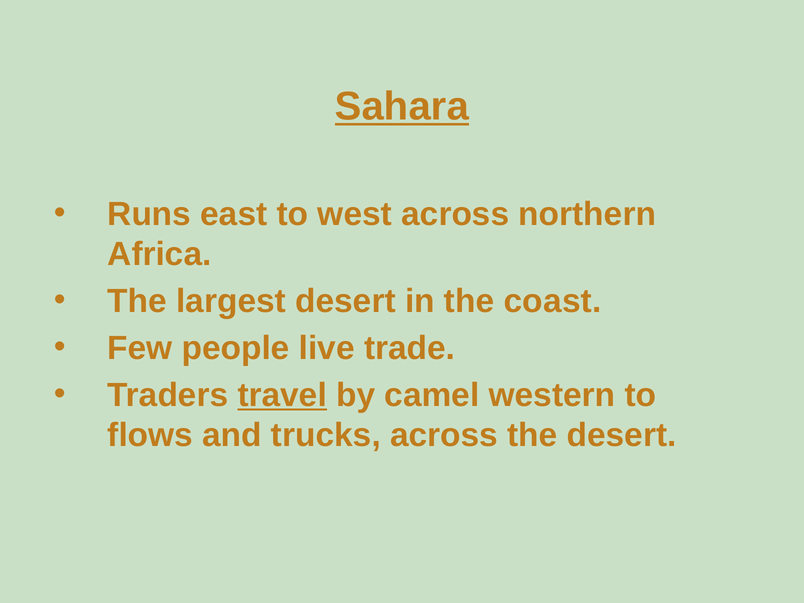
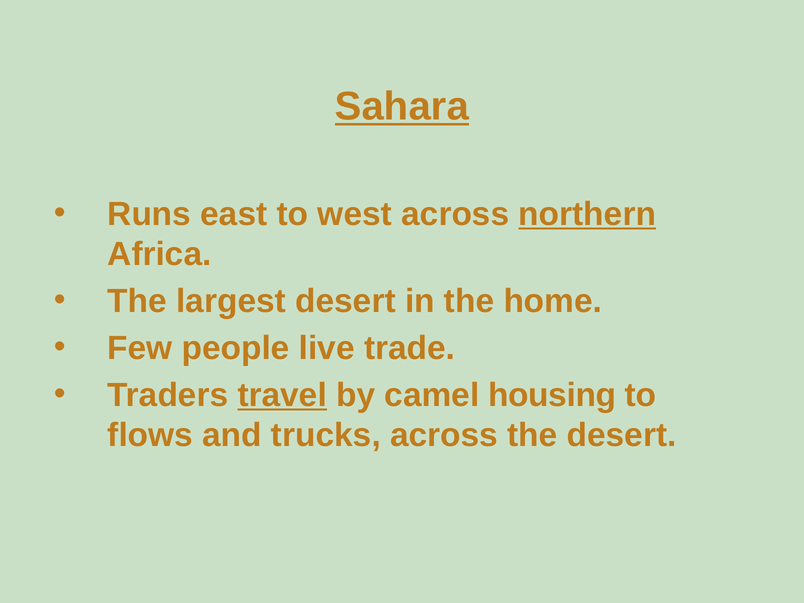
northern underline: none -> present
coast: coast -> home
western: western -> housing
